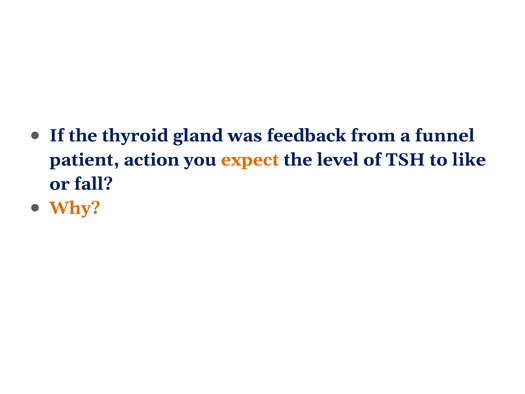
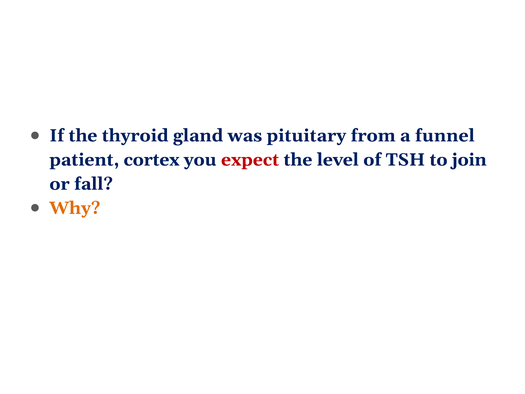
feedback: feedback -> pituitary
action: action -> cortex
expect colour: orange -> red
like: like -> join
